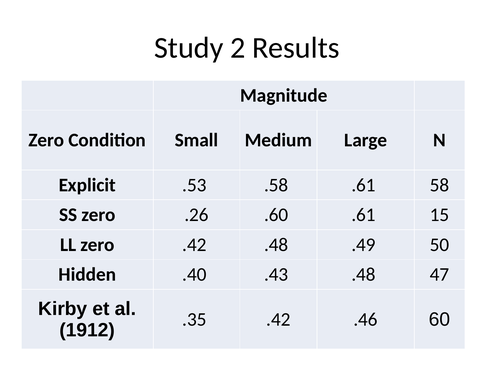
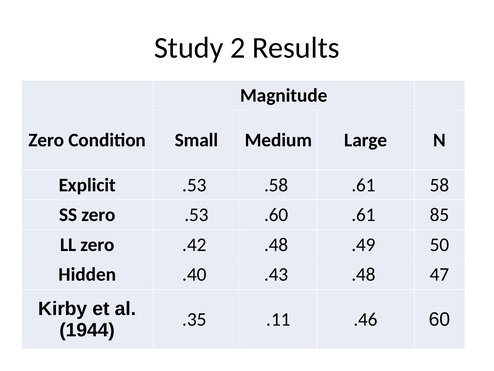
zero .26: .26 -> .53
15: 15 -> 85
.35 .42: .42 -> .11
1912: 1912 -> 1944
